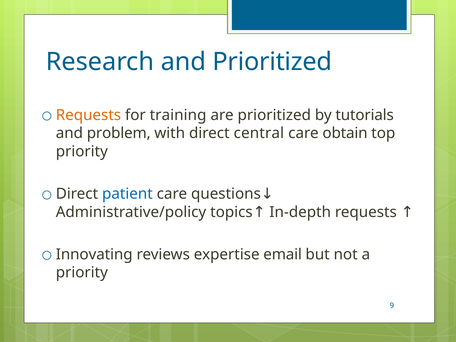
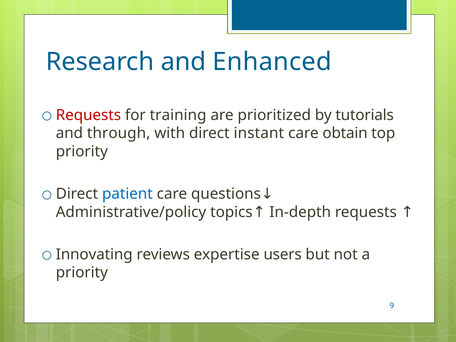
and Prioritized: Prioritized -> Enhanced
Requests at (88, 115) colour: orange -> red
problem: problem -> through
central: central -> instant
email: email -> users
